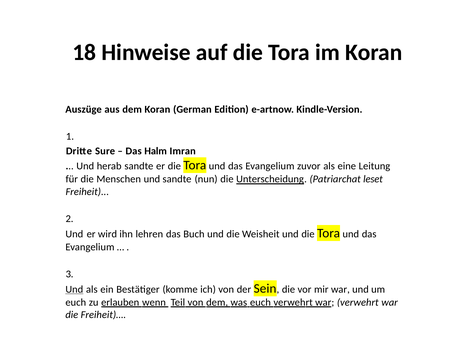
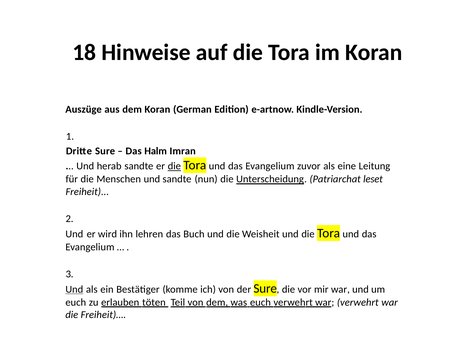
die at (174, 166) underline: none -> present
der Sein: Sein -> Sure
wenn: wenn -> töten
